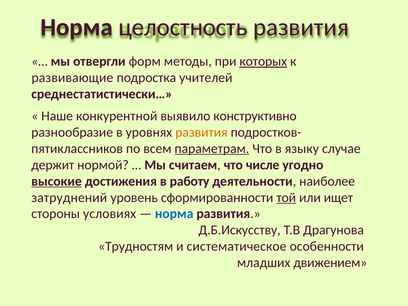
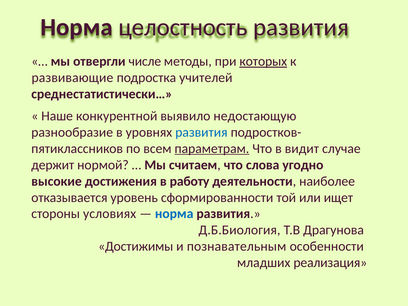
форм: форм -> числе
конструктивно: конструктивно -> недостающую
развития at (201, 132) colour: orange -> blue
языку: языку -> видит
числе: числе -> слова
высокие underline: present -> none
затруднений: затруднений -> отказывается
той underline: present -> none
Д.Б.Искусству: Д.Б.Искусству -> Д.Б.Биология
Трудностям: Трудностям -> Достижимы
систематическое: систематическое -> познавательным
движением: движением -> реализация
